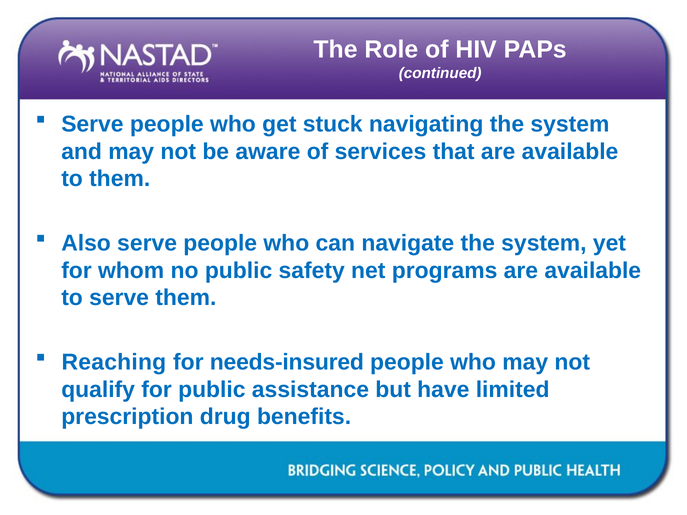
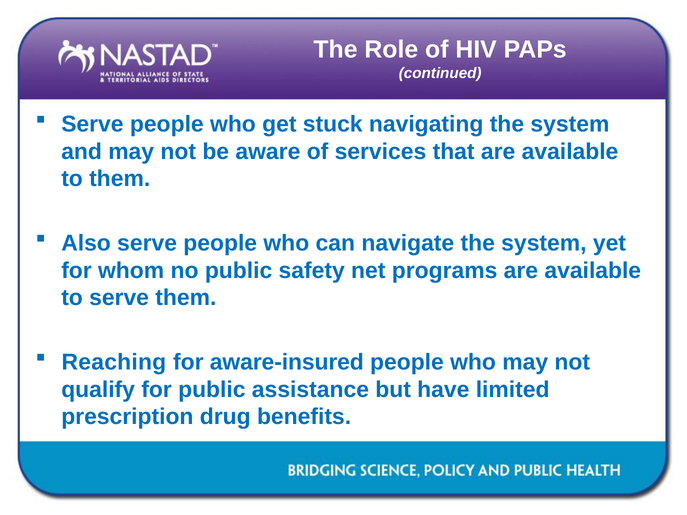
needs-insured: needs-insured -> aware-insured
